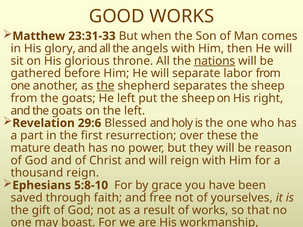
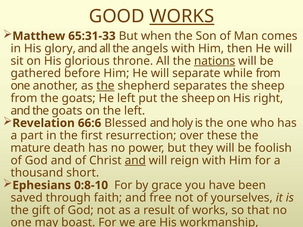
WORKS at (182, 16) underline: none -> present
23:31-33: 23:31-33 -> 65:31-33
labor: labor -> while
29:6: 29:6 -> 66:6
reason: reason -> foolish
and at (135, 161) underline: none -> present
thousand reign: reign -> short
5:8-10: 5:8-10 -> 0:8-10
